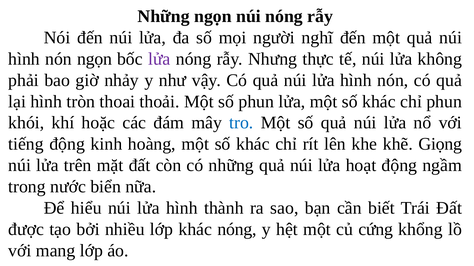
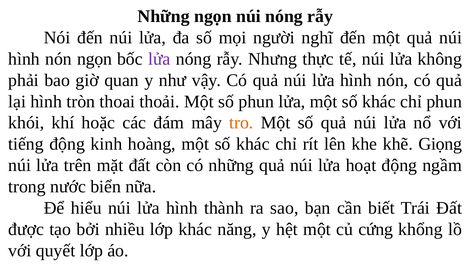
nhảy: nhảy -> quan
tro colour: blue -> orange
khác nóng: nóng -> năng
mang: mang -> quyết
